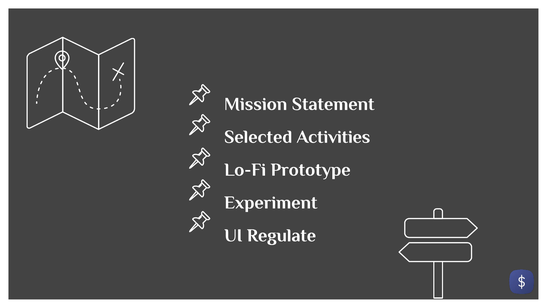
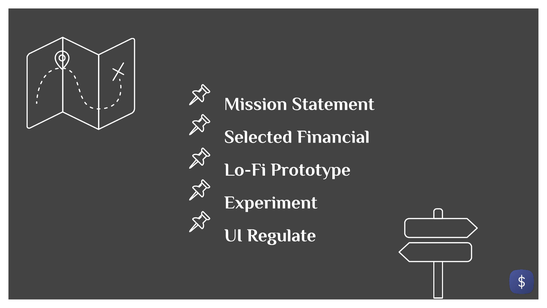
Activities: Activities -> Financial
